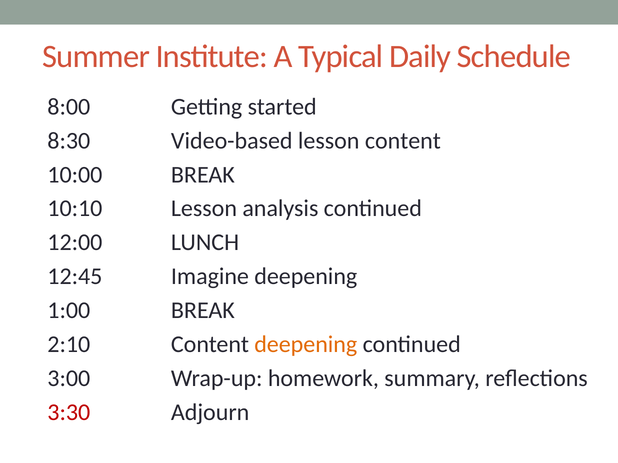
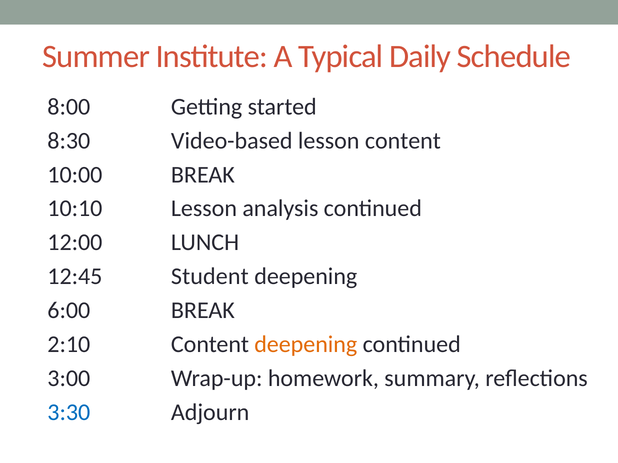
Imagine: Imagine -> Student
1:00: 1:00 -> 6:00
3:30 colour: red -> blue
